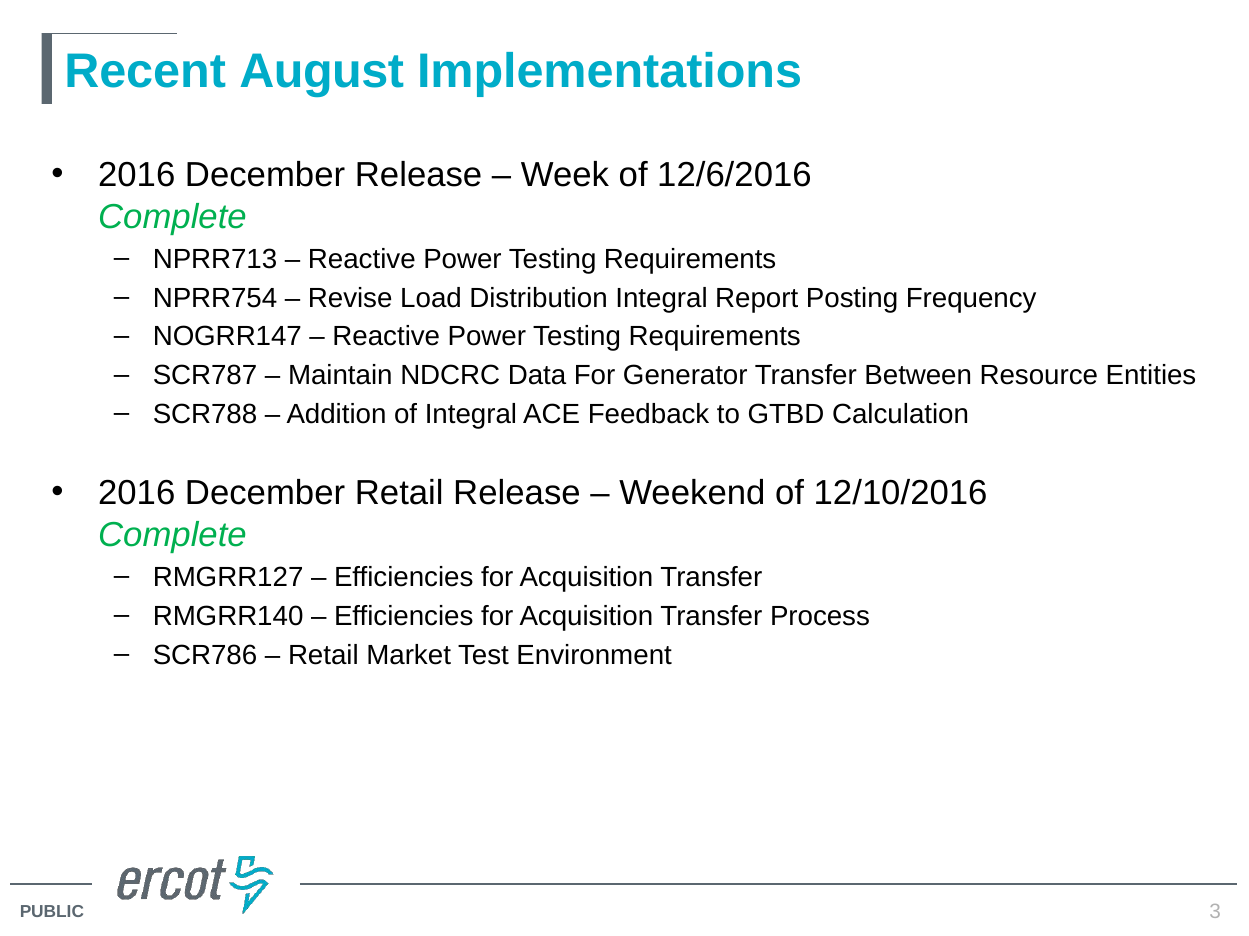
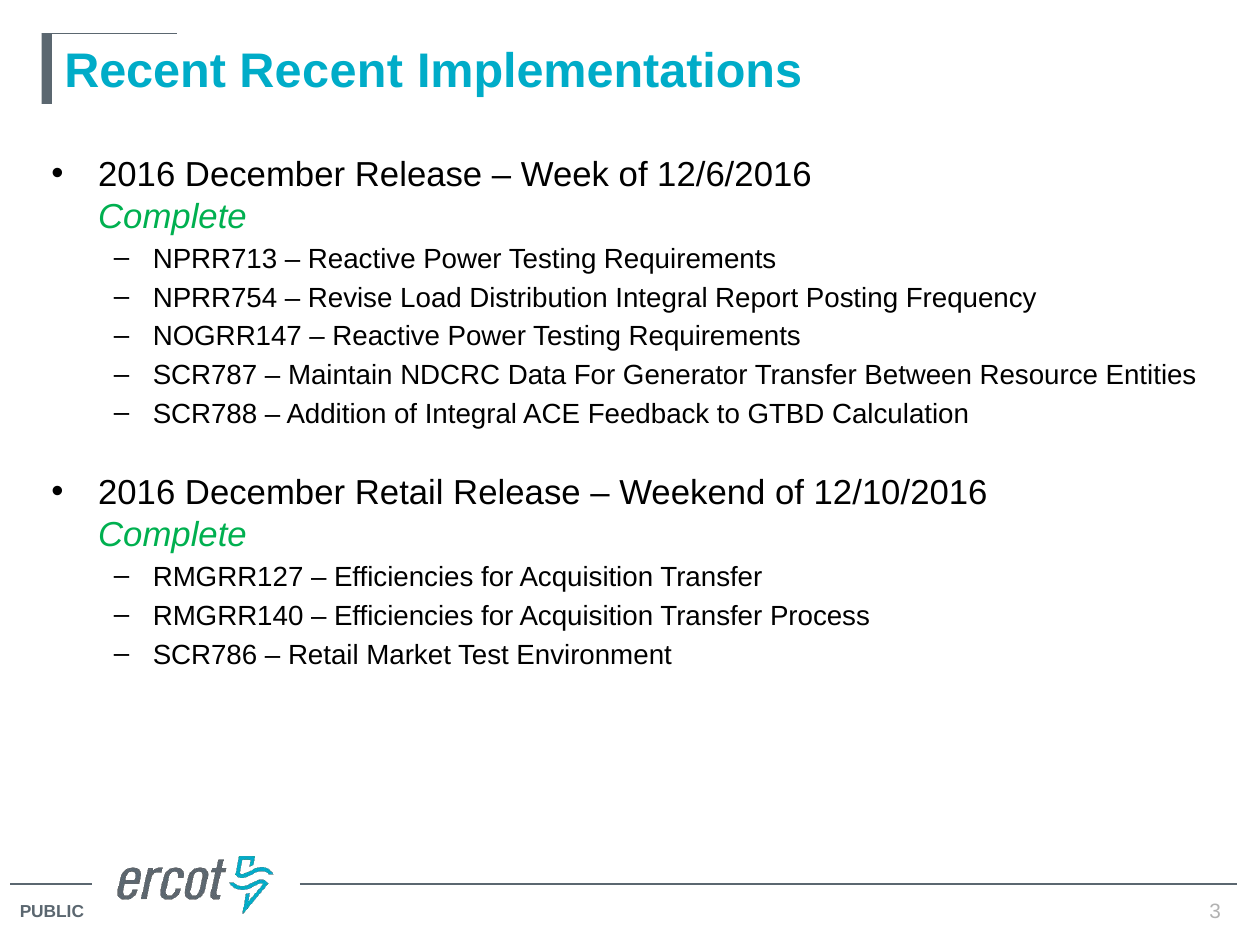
Recent August: August -> Recent
